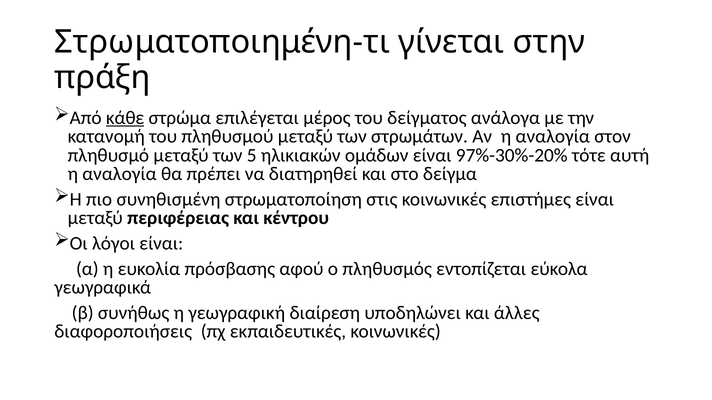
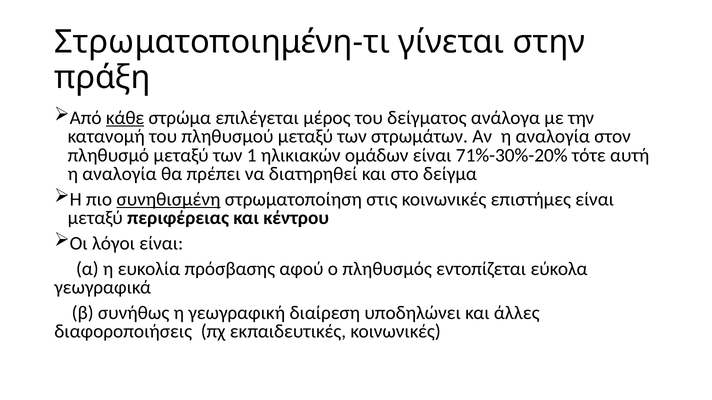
5: 5 -> 1
97%-30%-20%: 97%-30%-20% -> 71%-30%-20%
συνηθισμένη underline: none -> present
